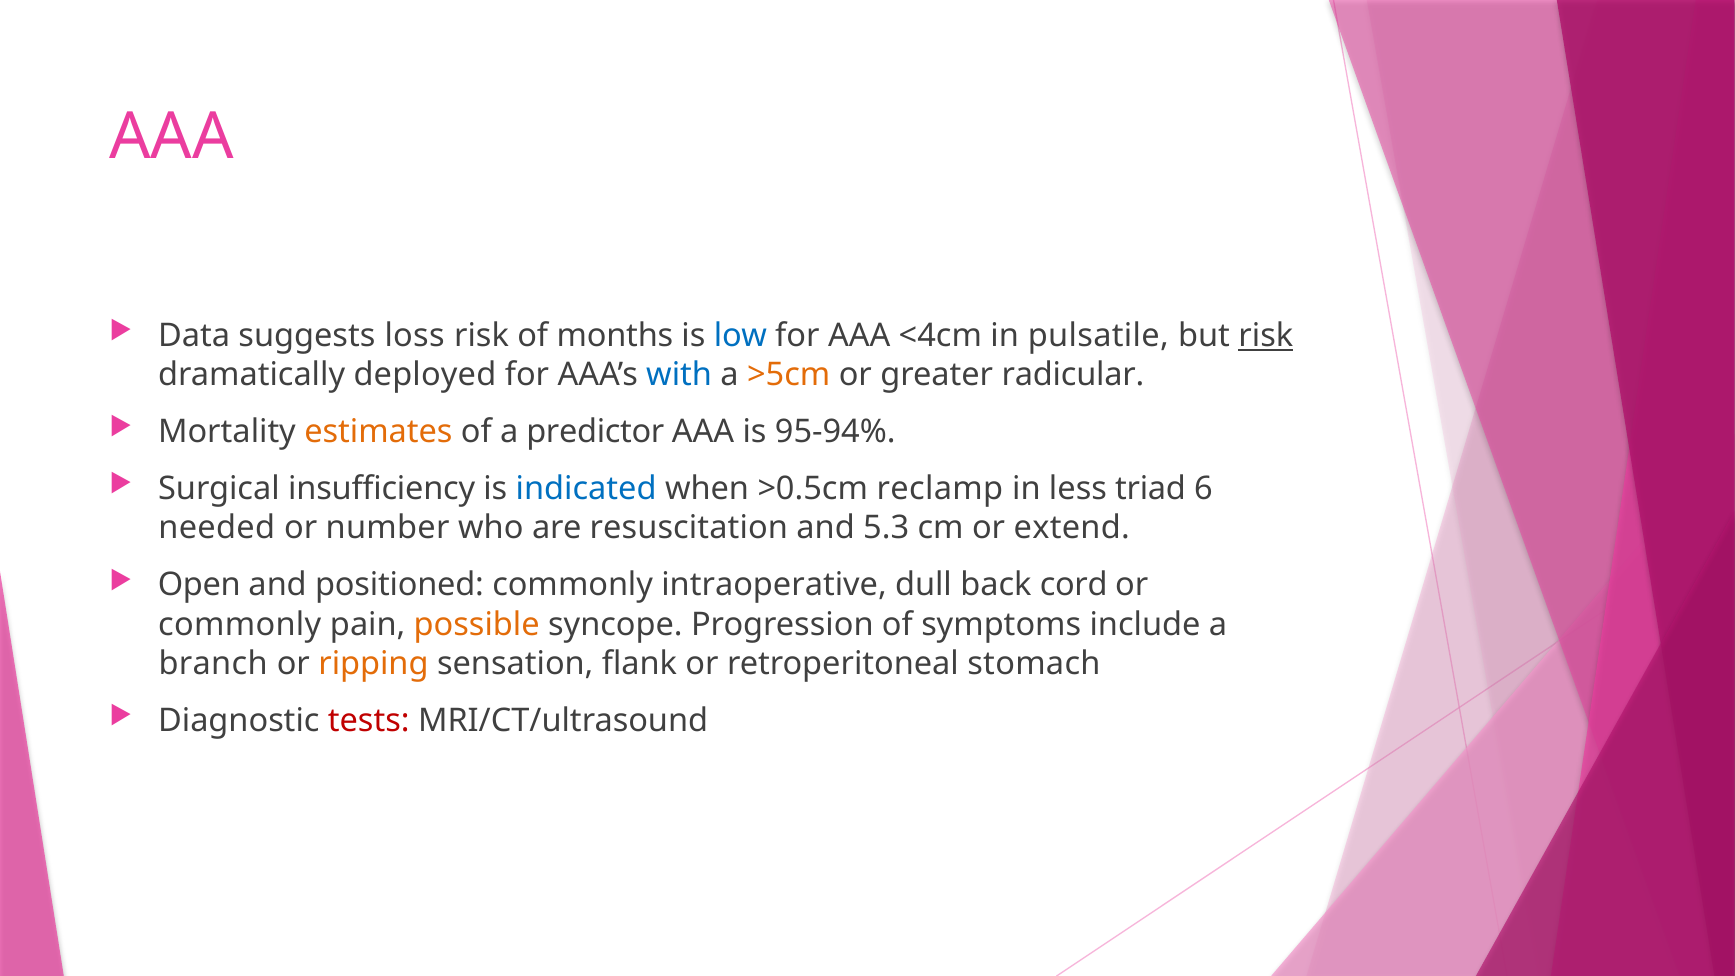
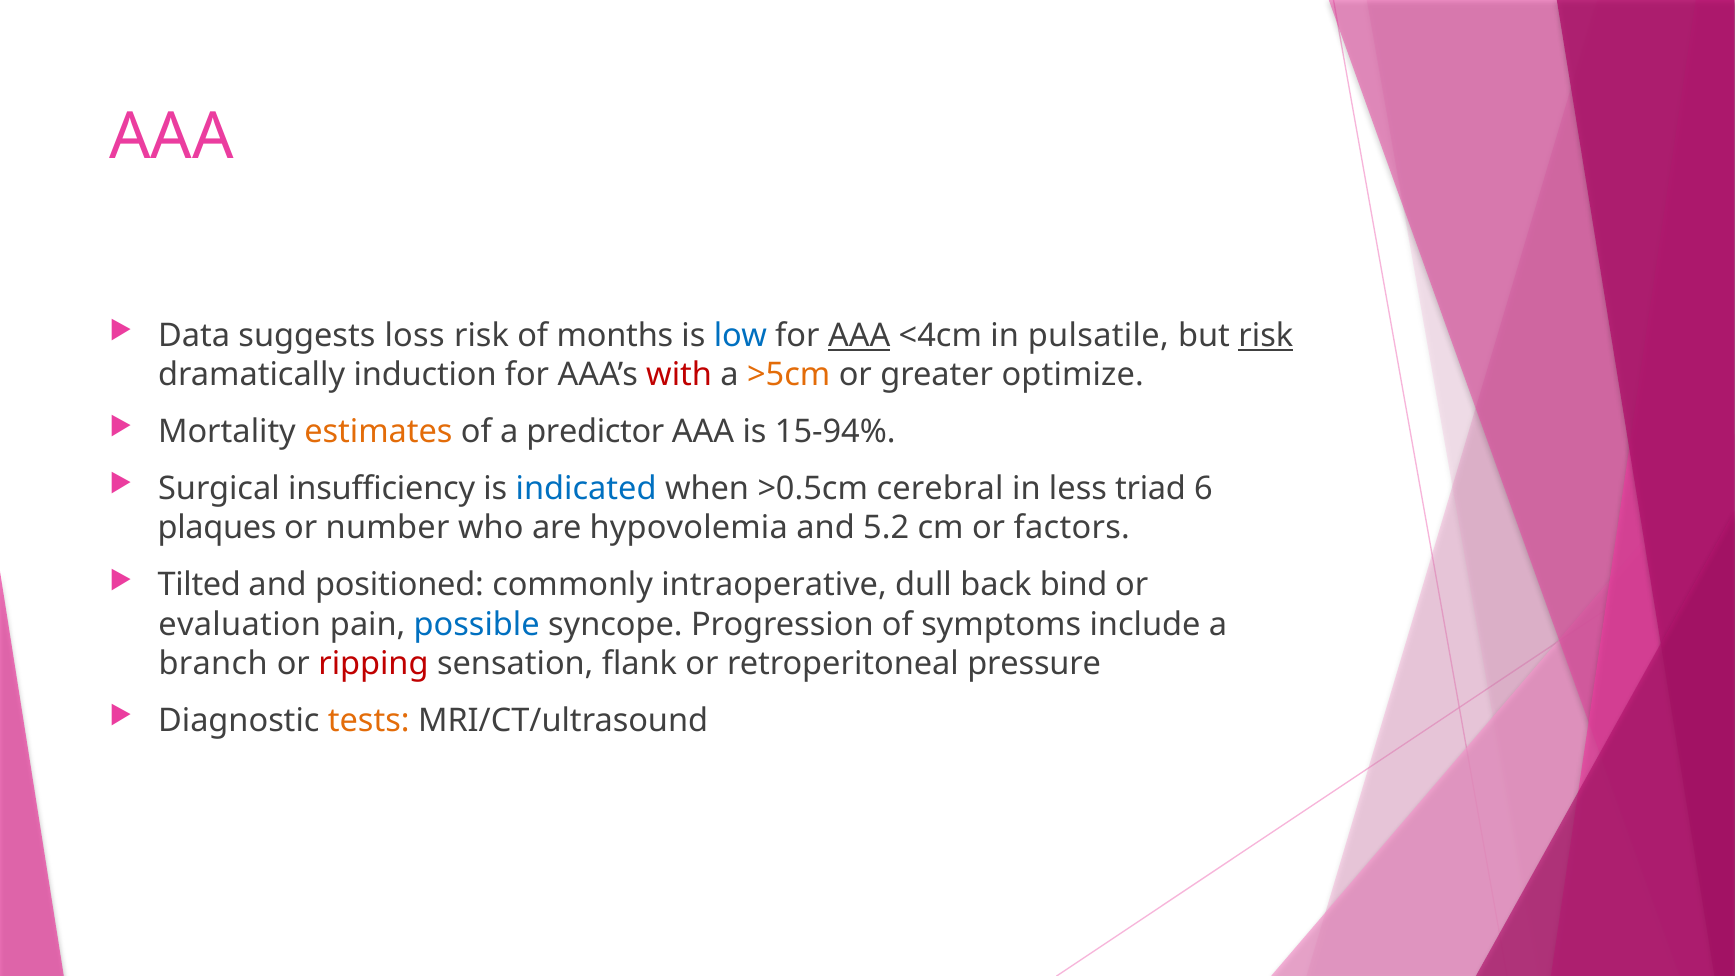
AAA at (859, 336) underline: none -> present
deployed: deployed -> induction
with colour: blue -> red
radicular: radicular -> optimize
95-94%: 95-94% -> 15-94%
reclamp: reclamp -> cerebral
needed: needed -> plaques
resuscitation: resuscitation -> hypovolemia
5.3: 5.3 -> 5.2
extend: extend -> factors
Open: Open -> Tilted
cord: cord -> bind
commonly at (240, 624): commonly -> evaluation
possible colour: orange -> blue
ripping colour: orange -> red
stomach: stomach -> pressure
tests colour: red -> orange
